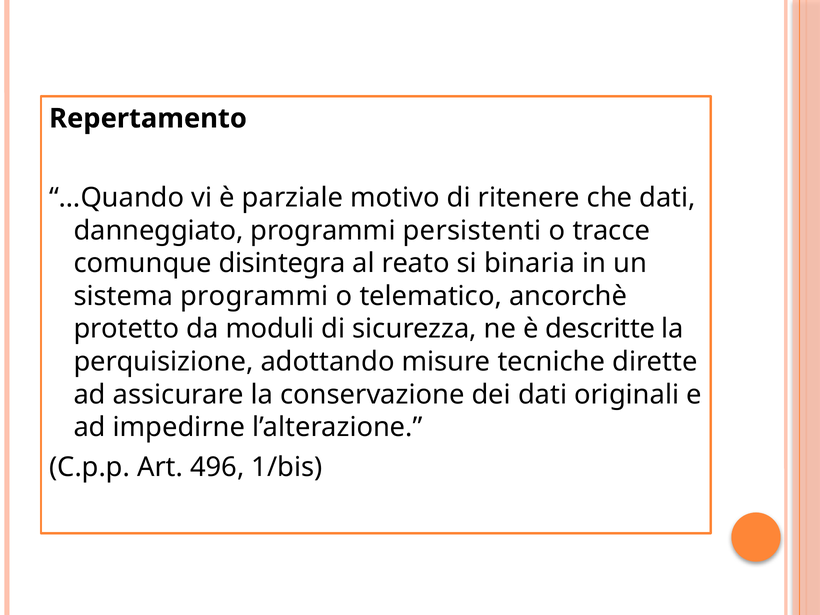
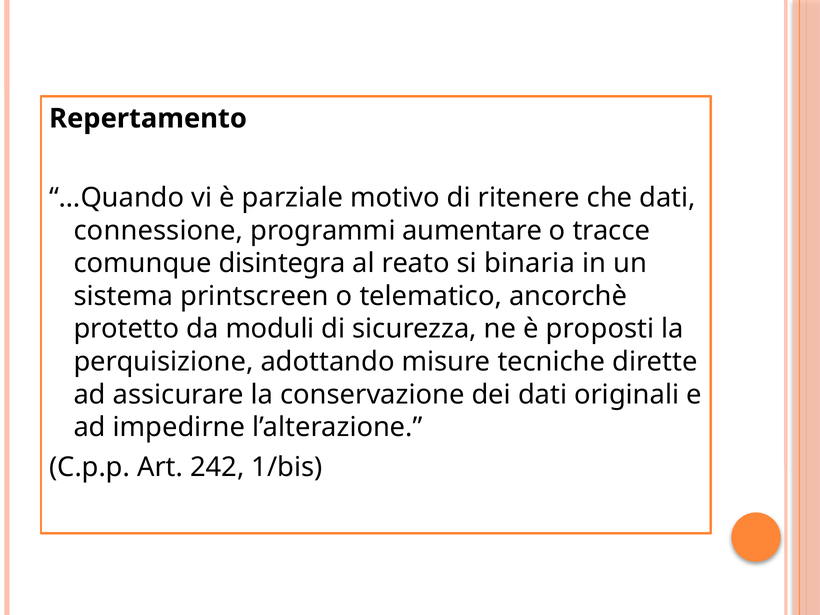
danneggiato: danneggiato -> connessione
persistenti: persistenti -> aumentare
sistema programmi: programmi -> printscreen
descritte: descritte -> proposti
496: 496 -> 242
